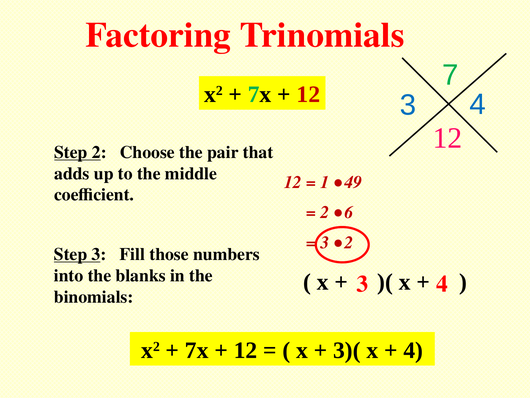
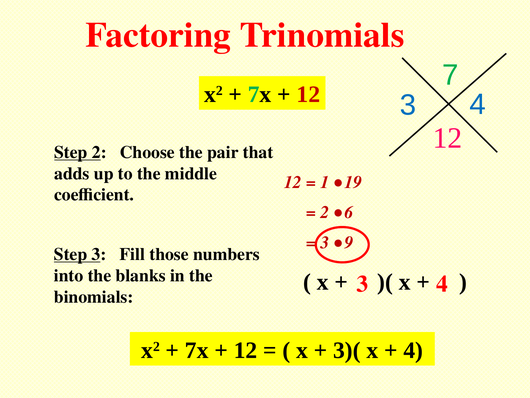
49: 49 -> 19
2 at (349, 242): 2 -> 9
